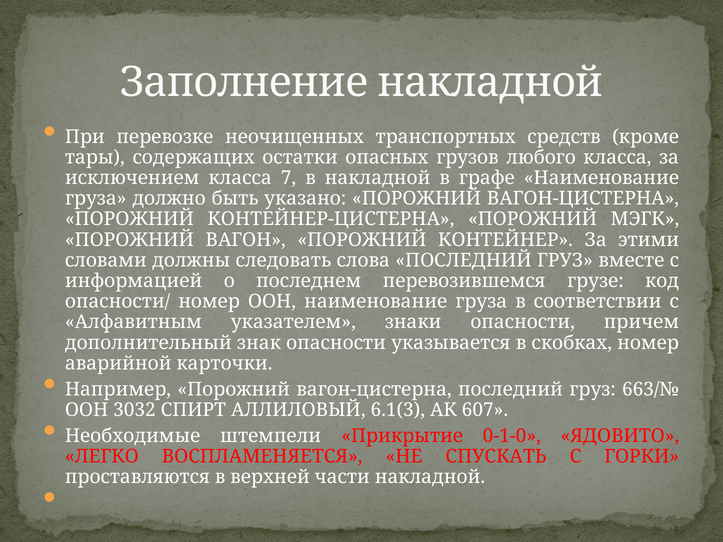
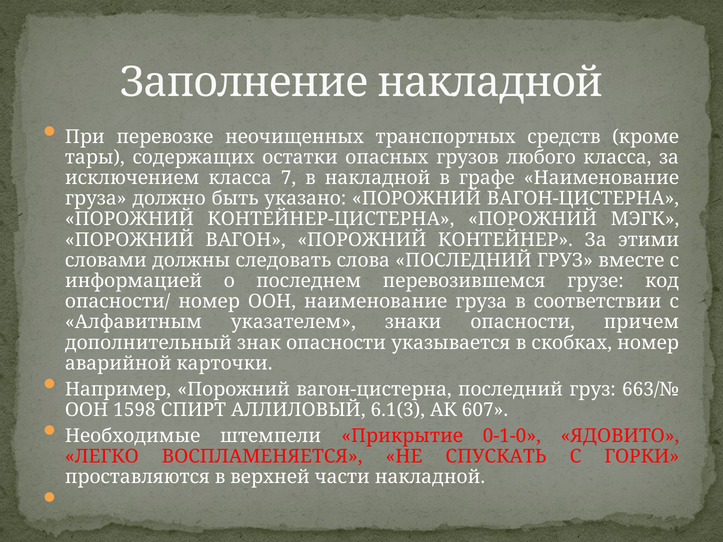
3032: 3032 -> 1598
